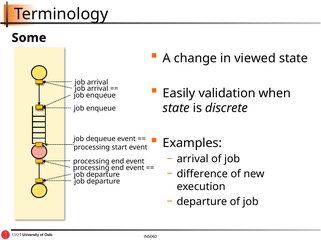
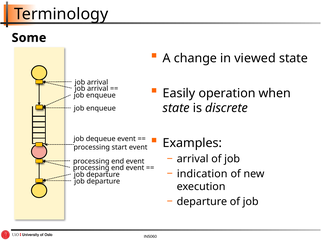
validation: validation -> operation
difference: difference -> indication
